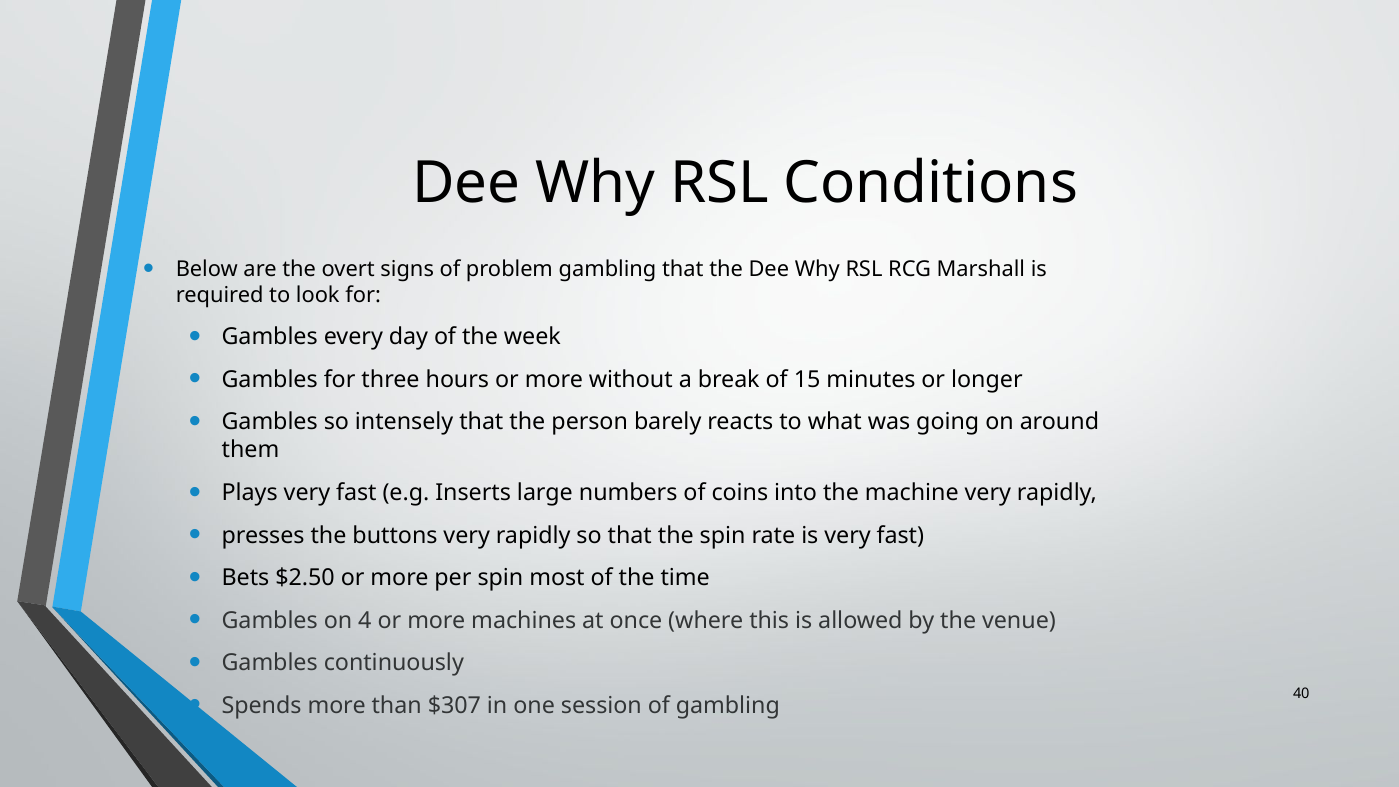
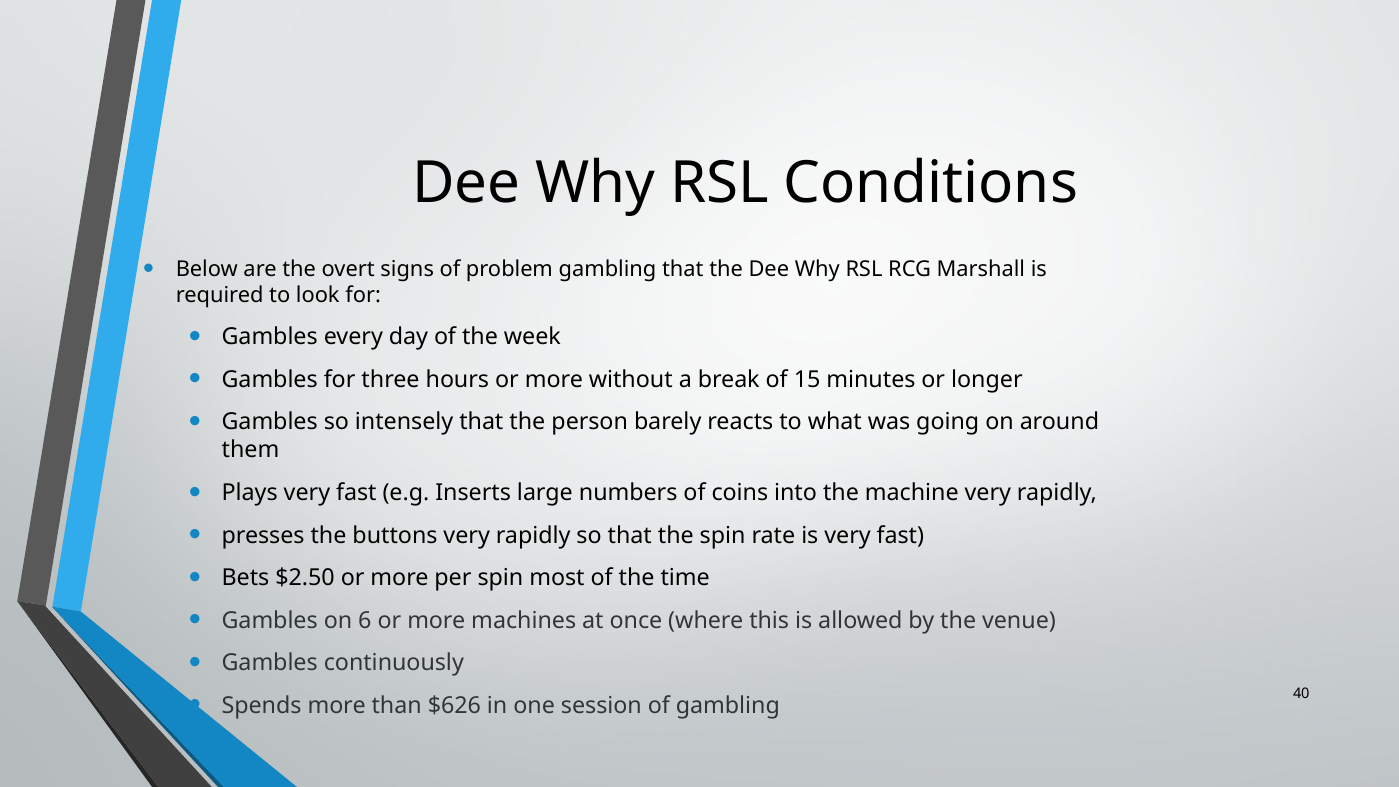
4: 4 -> 6
$307: $307 -> $626
